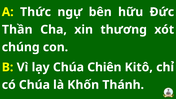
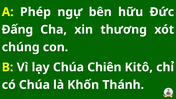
Thức: Thức -> Phép
Thần: Thần -> Đấng
